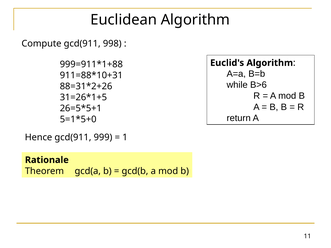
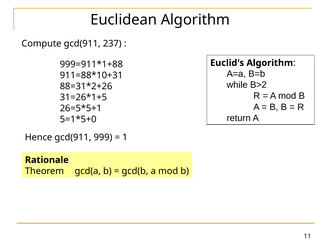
998: 998 -> 237
B>6: B>6 -> B>2
